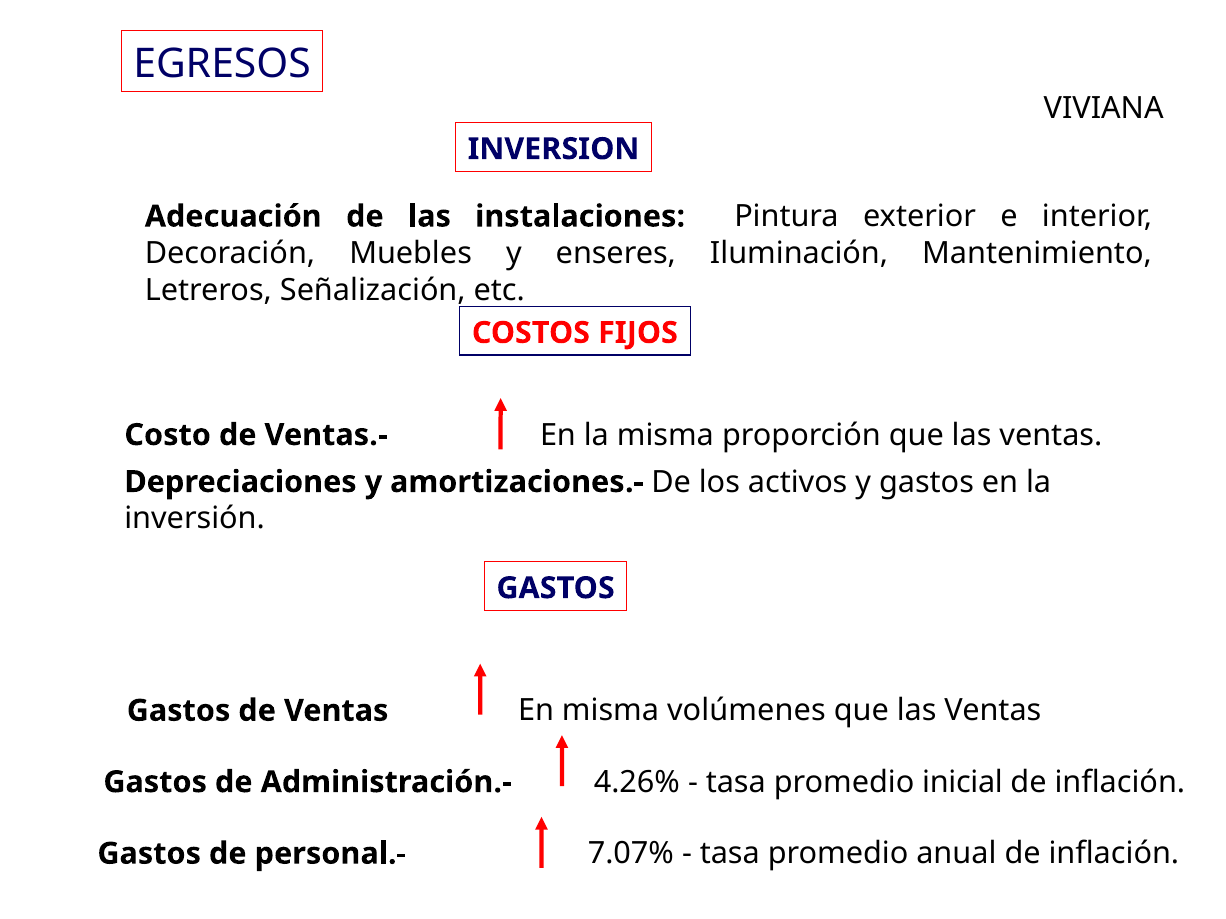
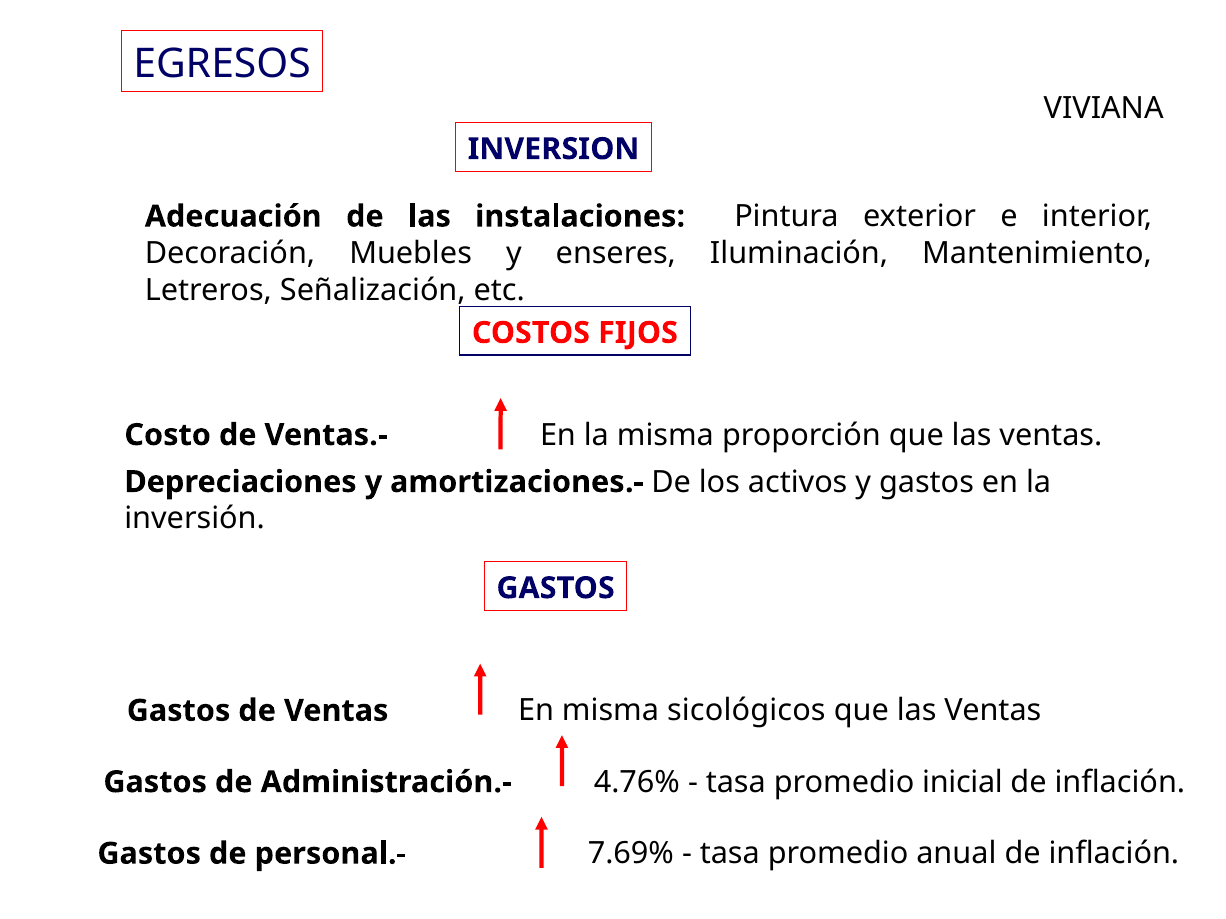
volúmenes: volúmenes -> sicológicos
4.26%: 4.26% -> 4.76%
7.07%: 7.07% -> 7.69%
